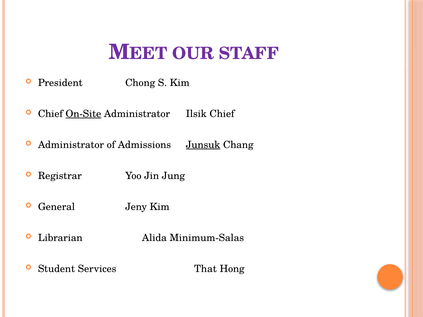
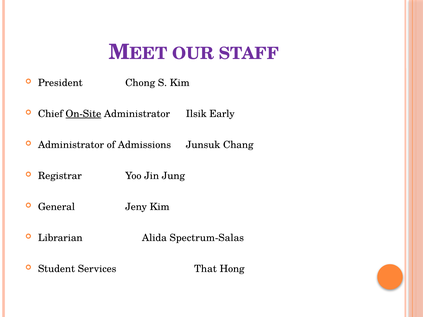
Ilsik Chief: Chief -> Early
Junsuk underline: present -> none
Minimum-Salas: Minimum-Salas -> Spectrum-Salas
